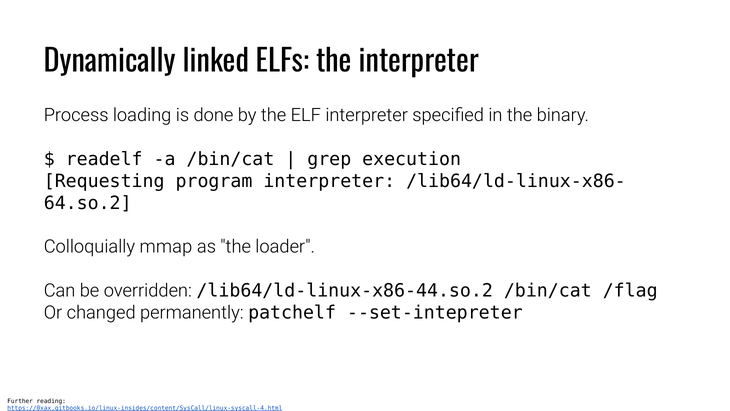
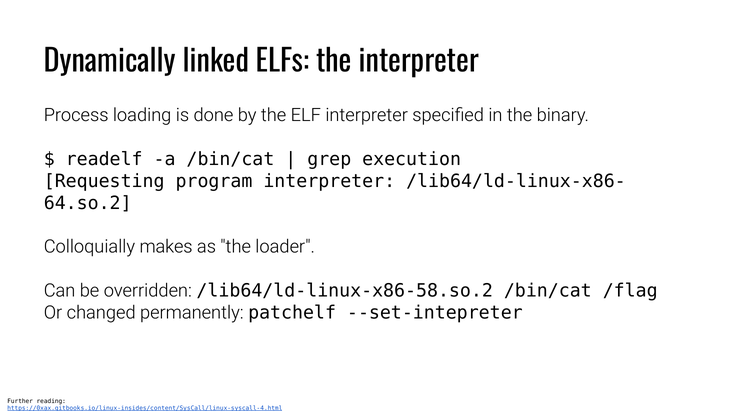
mmap: mmap -> makes
/lib64/ld-linux-x86-44.so.2: /lib64/ld-linux-x86-44.so.2 -> /lib64/ld-linux-x86-58.so.2
